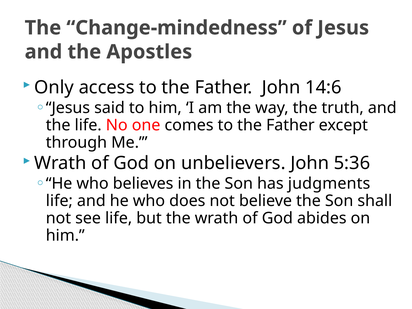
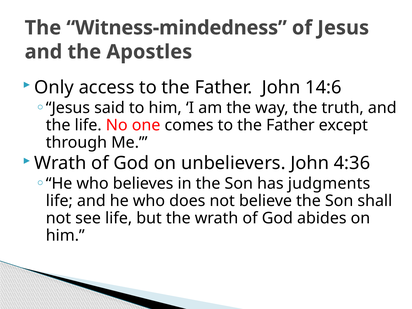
Change-mindedness: Change-mindedness -> Witness-mindedness
5:36: 5:36 -> 4:36
